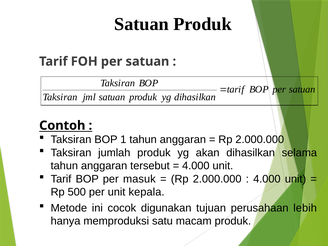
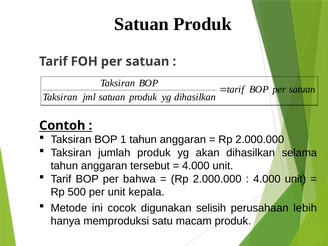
masuk: masuk -> bahwa
tujuan: tujuan -> selisih
